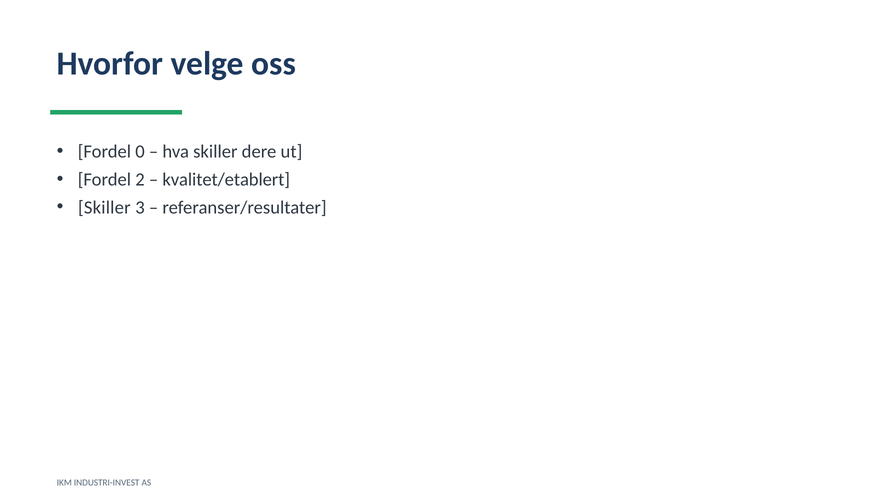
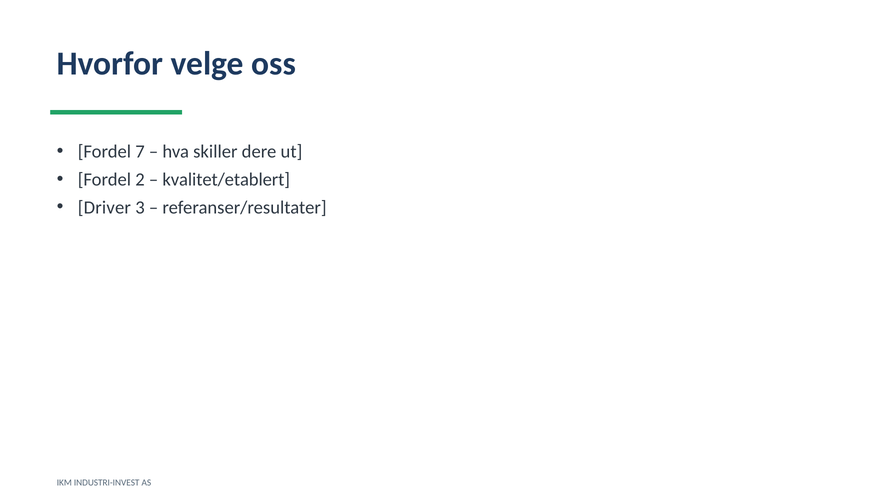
0: 0 -> 7
Skiller at (104, 207): Skiller -> Driver
